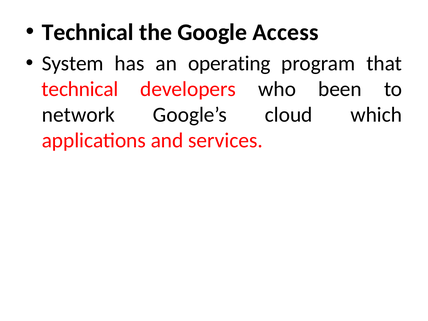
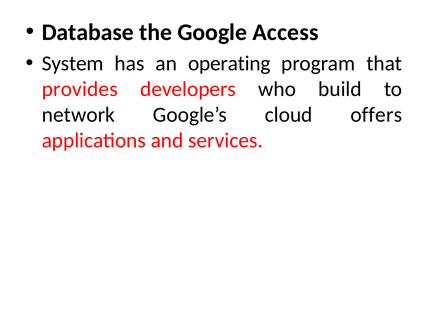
Technical at (88, 32): Technical -> Database
technical at (80, 89): technical -> provides
been: been -> build
which: which -> offers
